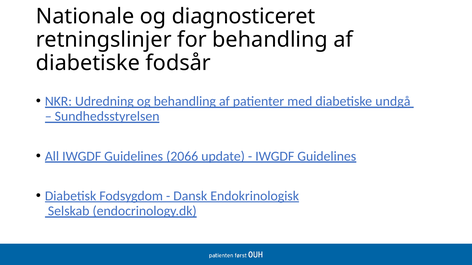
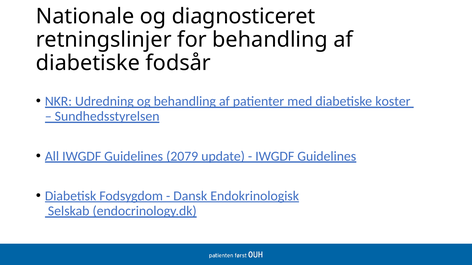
undgå: undgå -> koster
2066: 2066 -> 2079
